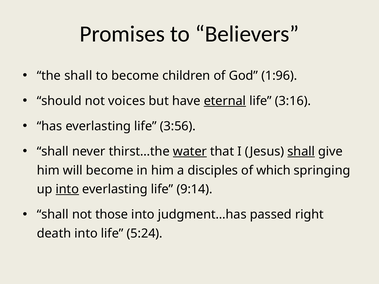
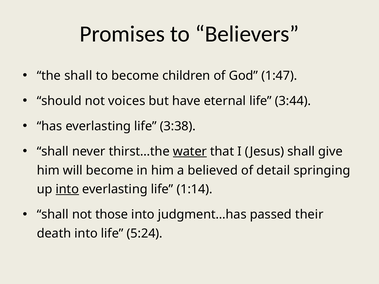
1:96: 1:96 -> 1:47
eternal underline: present -> none
3:16: 3:16 -> 3:44
3:56: 3:56 -> 3:38
shall at (301, 152) underline: present -> none
disciples: disciples -> believed
which: which -> detail
9:14: 9:14 -> 1:14
right: right -> their
